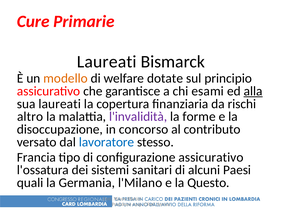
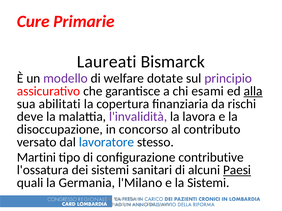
modello colour: orange -> purple
principio colour: black -> purple
sua laureati: laureati -> abilitati
altro: altro -> deve
forme: forme -> lavora
Francia at (36, 158): Francia -> Martini
configurazione assicurativo: assicurativo -> contributive
Paesi underline: none -> present
la Questo: Questo -> Sistemi
